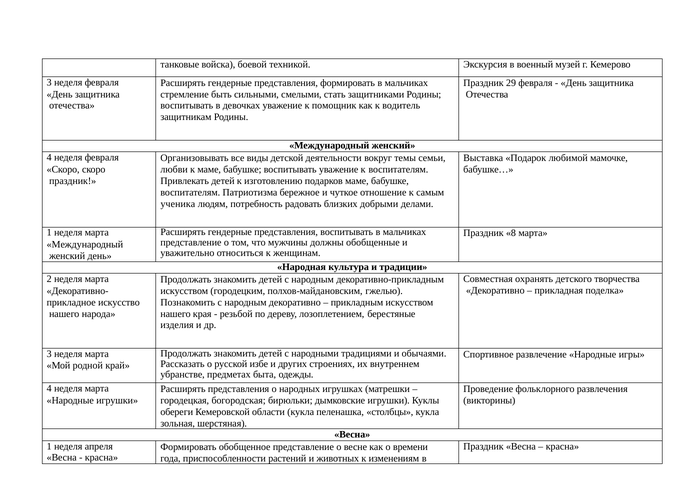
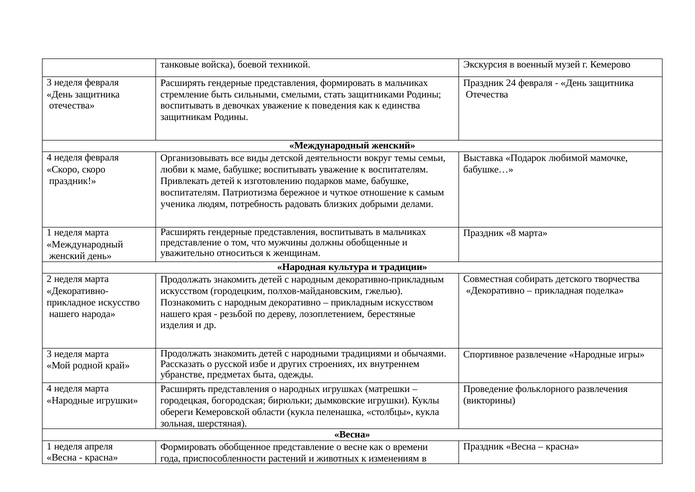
29: 29 -> 24
помощник: помощник -> поведения
водитель: водитель -> единства
охранять: охранять -> собирать
